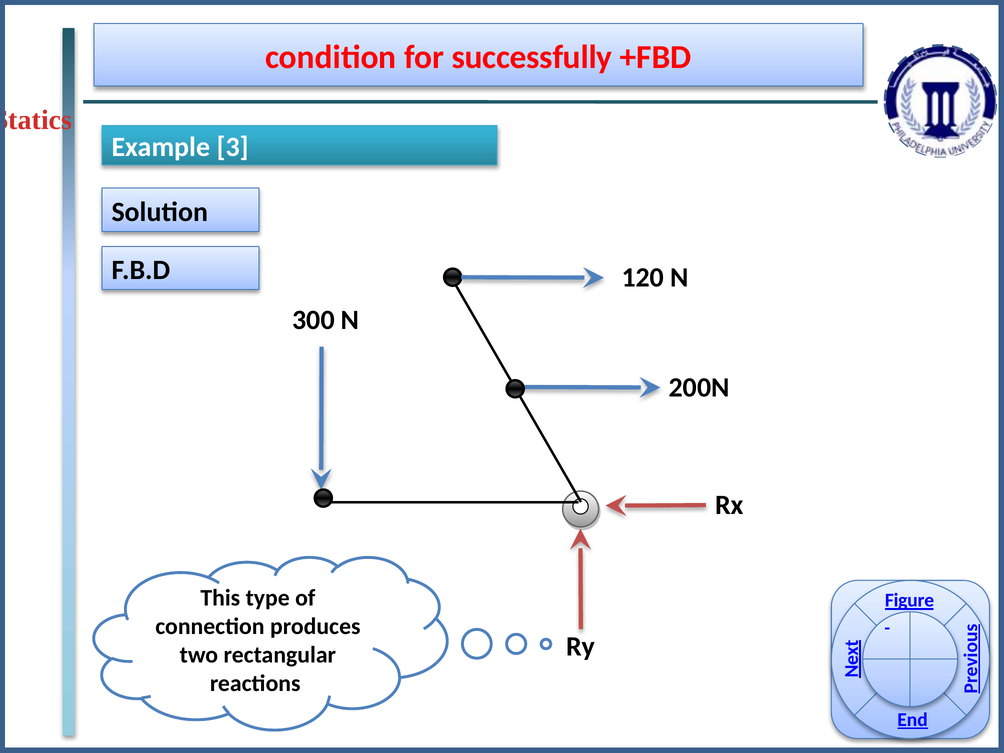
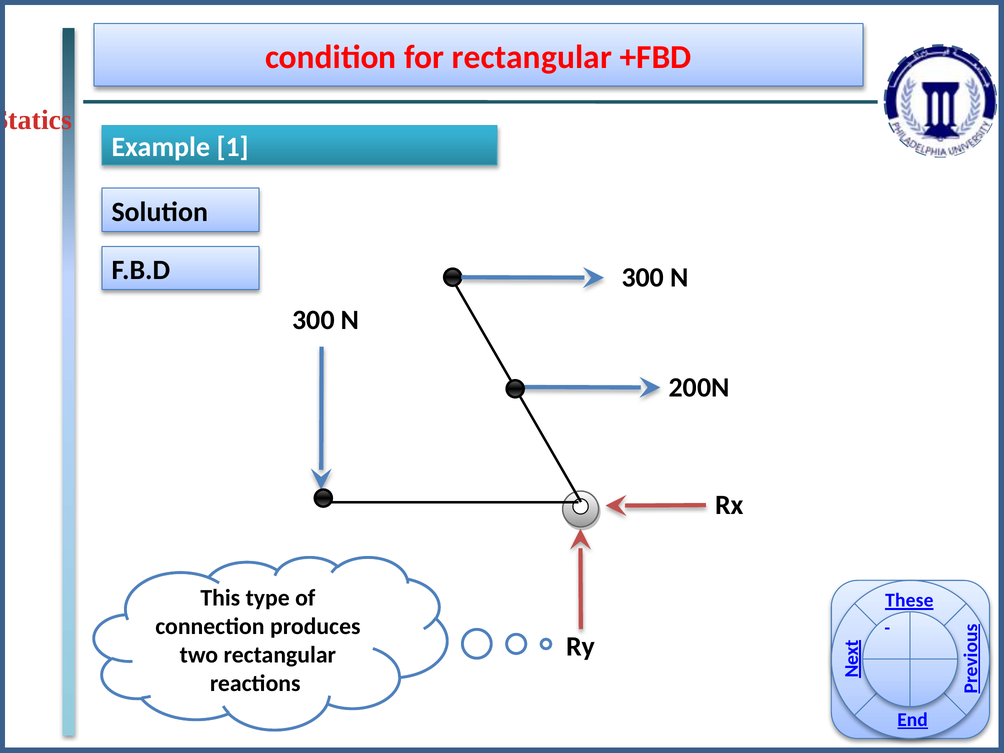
for successfully: successfully -> rectangular
3: 3 -> 1
F.B.D 120: 120 -> 300
Figure: Figure -> These
